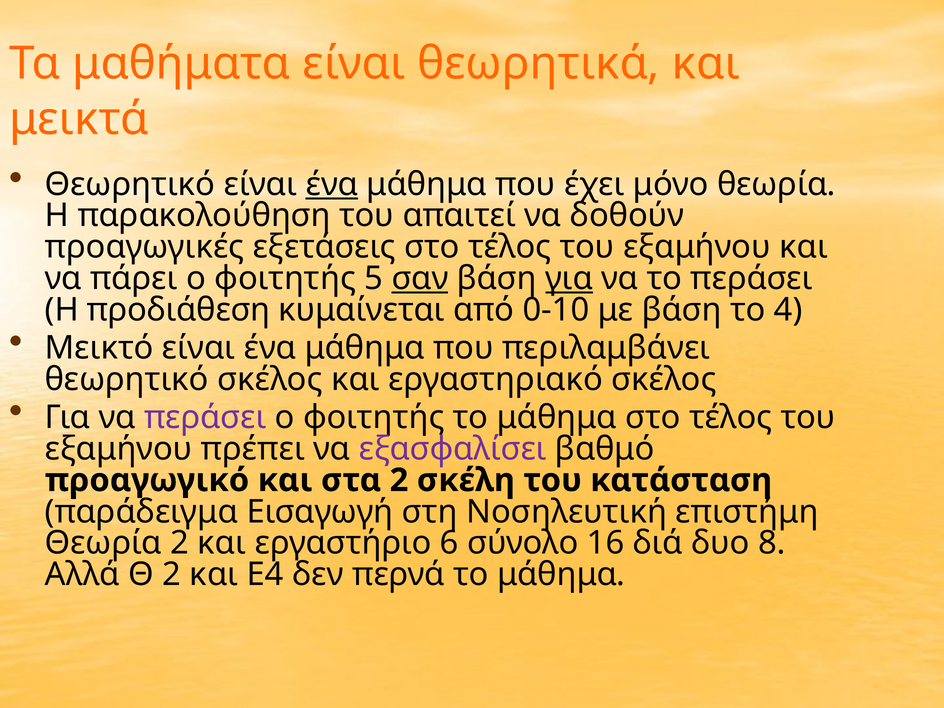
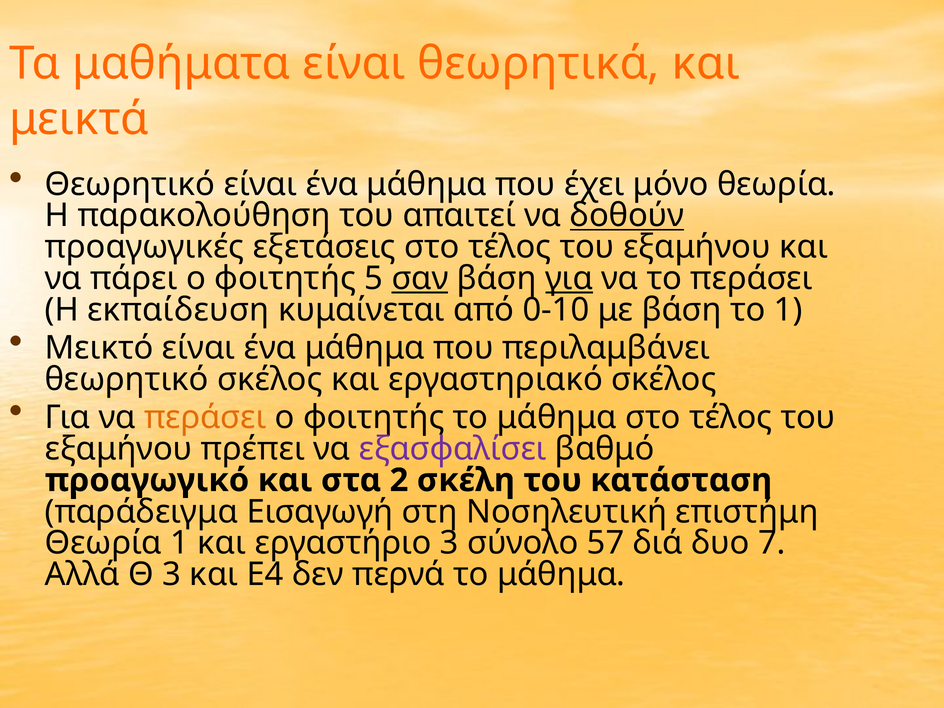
ένα at (332, 184) underline: present -> none
δοθούν underline: none -> present
προδιάθεση: προδιάθεση -> εκπαίδευση
το 4: 4 -> 1
περάσει at (205, 417) colour: purple -> orange
Θεωρία 2: 2 -> 1
εργαστήριο 6: 6 -> 3
16: 16 -> 57
8: 8 -> 7
Θ 2: 2 -> 3
